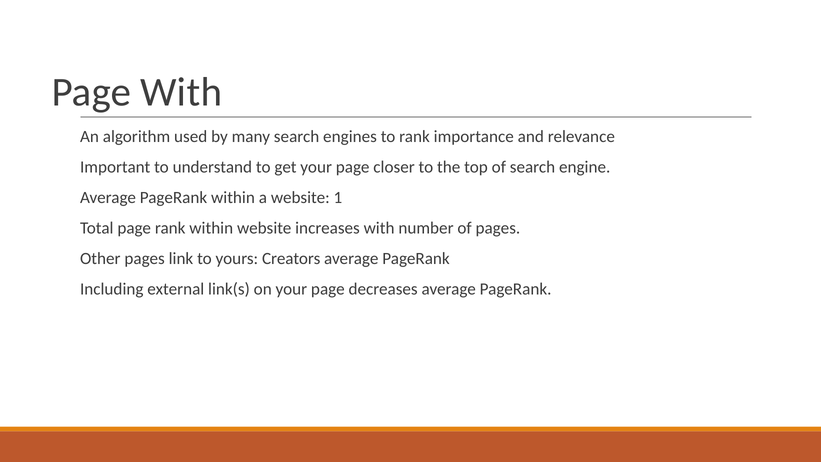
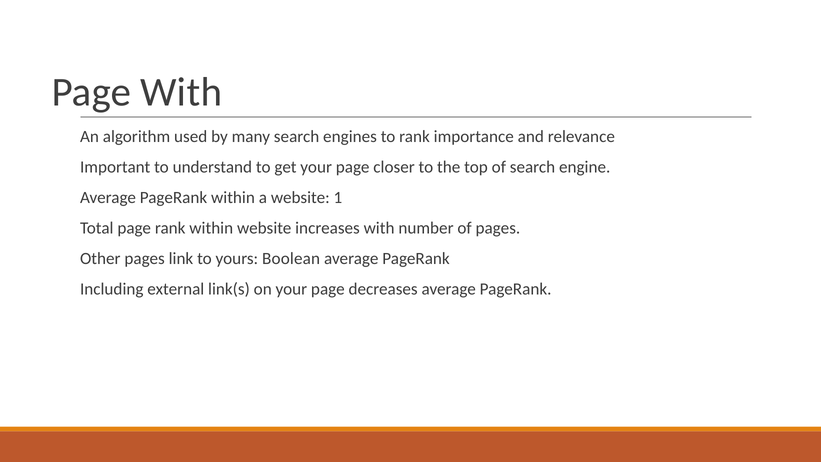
Creators: Creators -> Boolean
